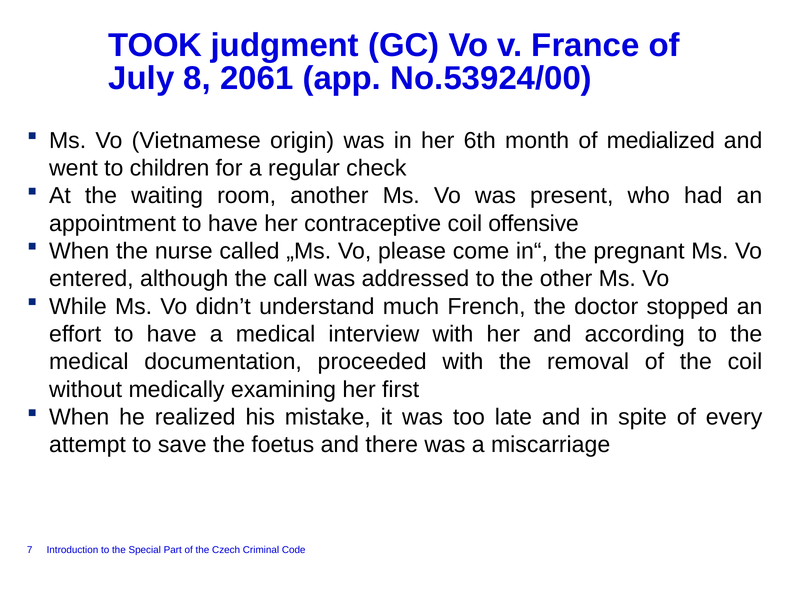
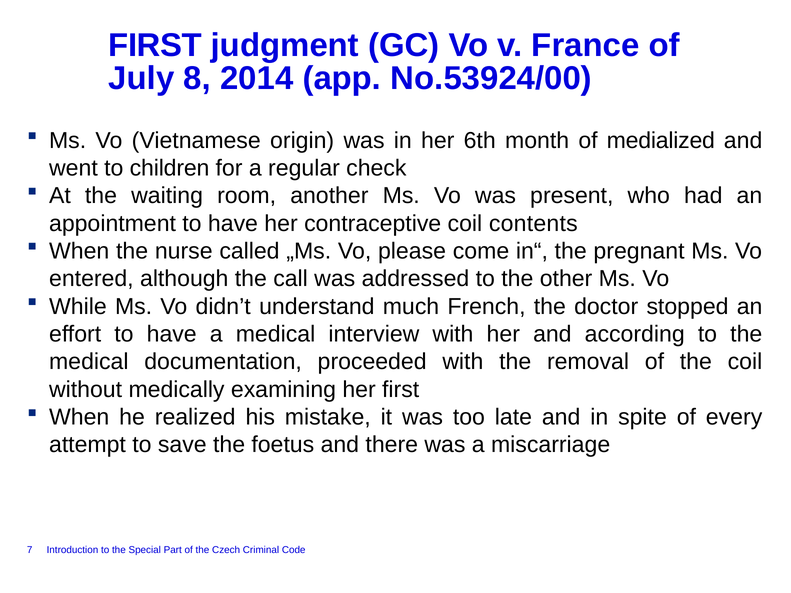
TOOK at (155, 46): TOOK -> FIRST
2061: 2061 -> 2014
offensive: offensive -> contents
